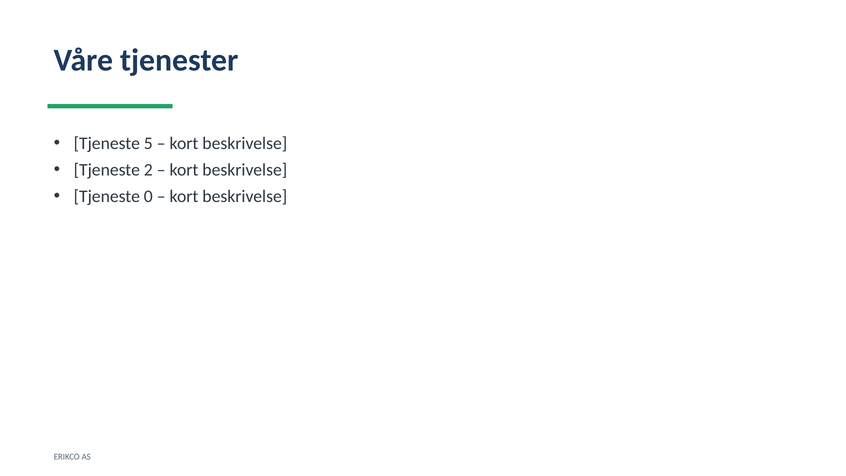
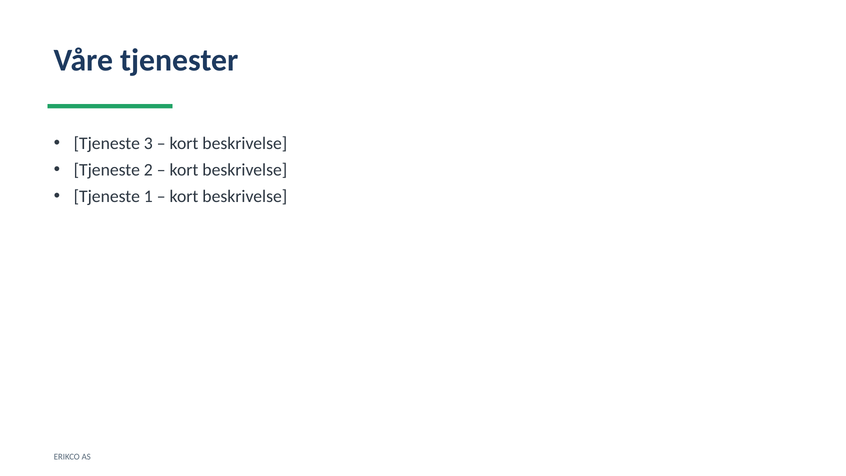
5: 5 -> 3
0: 0 -> 1
